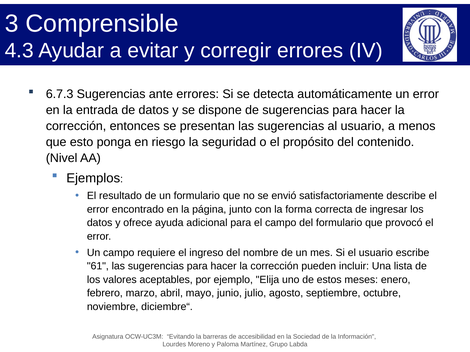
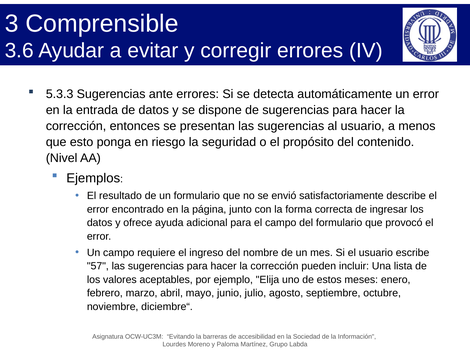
4.3: 4.3 -> 3.6
6.7.3: 6.7.3 -> 5.3.3
61: 61 -> 57
